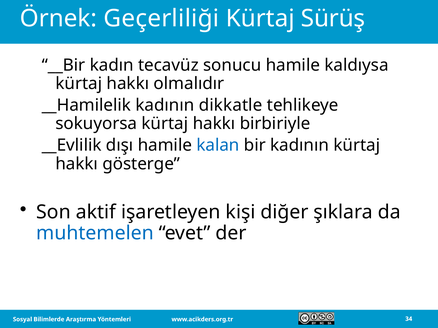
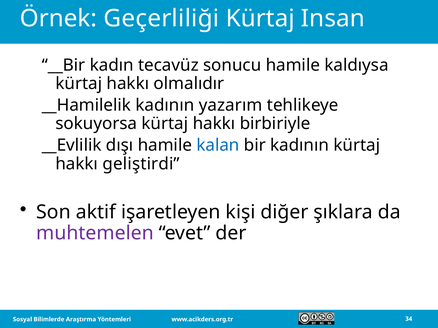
Sürüş: Sürüş -> Insan
dikkatle: dikkatle -> yazarım
gösterge: gösterge -> geliştirdi
muhtemelen colour: blue -> purple
